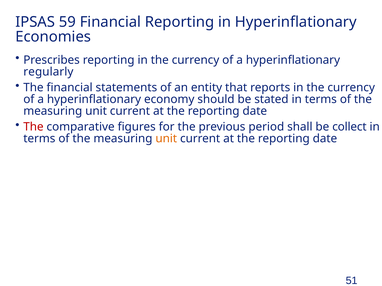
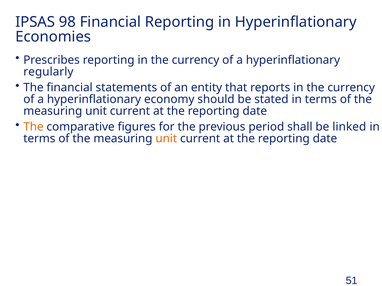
59: 59 -> 98
The at (33, 127) colour: red -> orange
collect: collect -> linked
